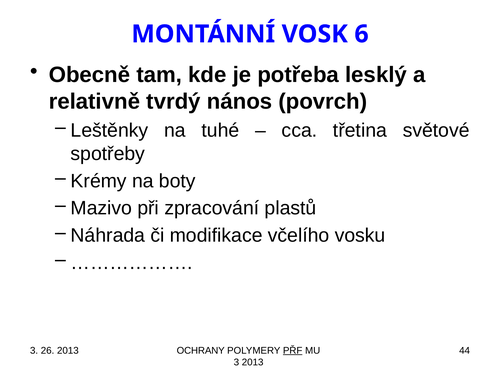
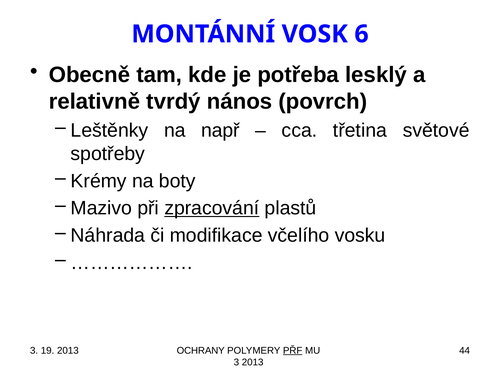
tuhé: tuhé -> např
zpracování underline: none -> present
26: 26 -> 19
